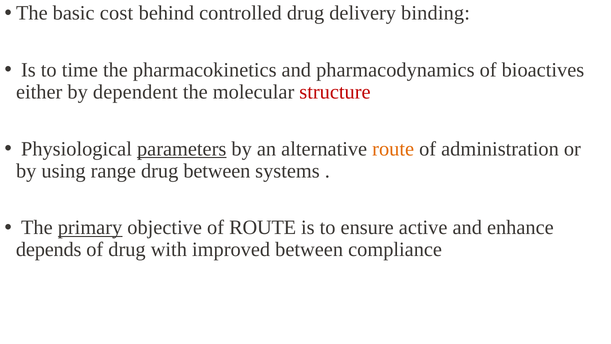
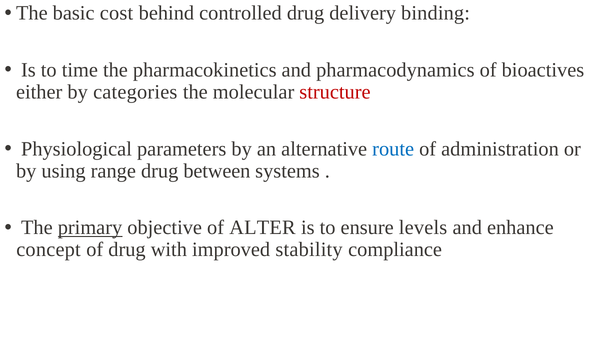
dependent: dependent -> categories
parameters underline: present -> none
route at (393, 149) colour: orange -> blue
of ROUTE: ROUTE -> ALTER
active: active -> levels
depends: depends -> concept
improved between: between -> stability
